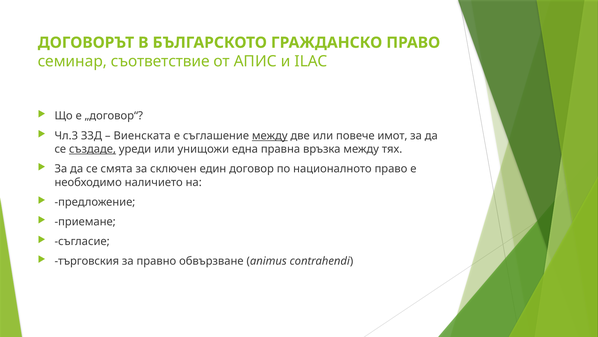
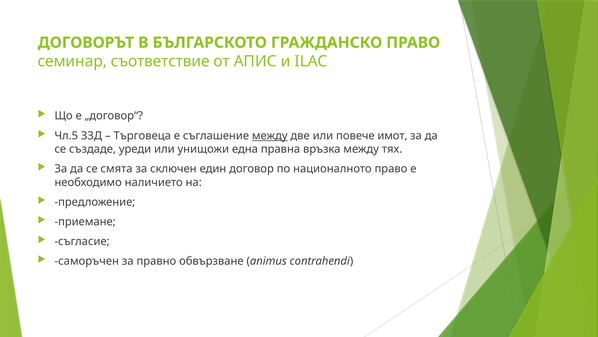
Чл.3: Чл.3 -> Чл.5
Виенската: Виенската -> Търговеца
създаде underline: present -> none
търговския: търговския -> саморъчен
